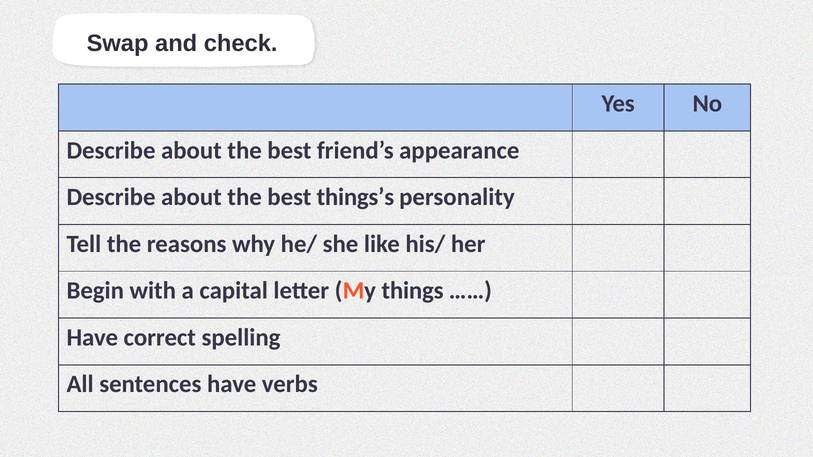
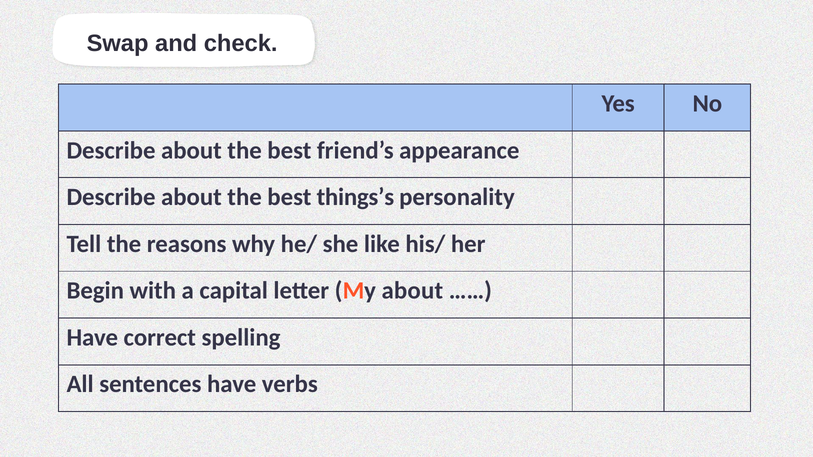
My things: things -> about
